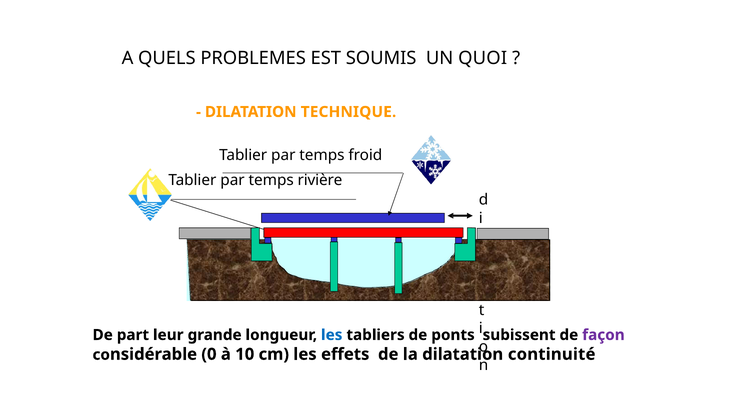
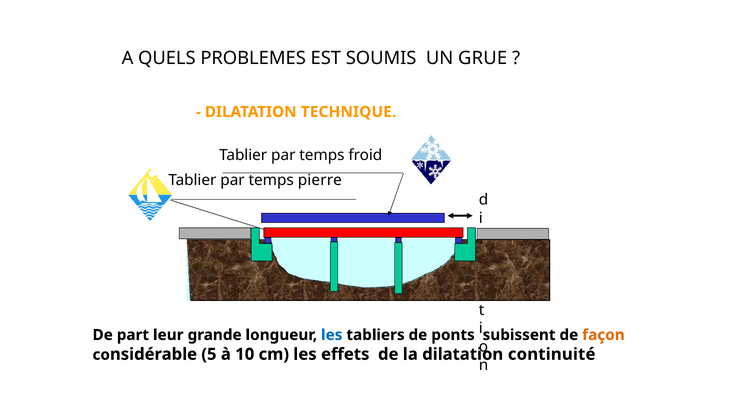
QUOI: QUOI -> GRUE
rivière: rivière -> pierre
façon colour: purple -> orange
0: 0 -> 5
